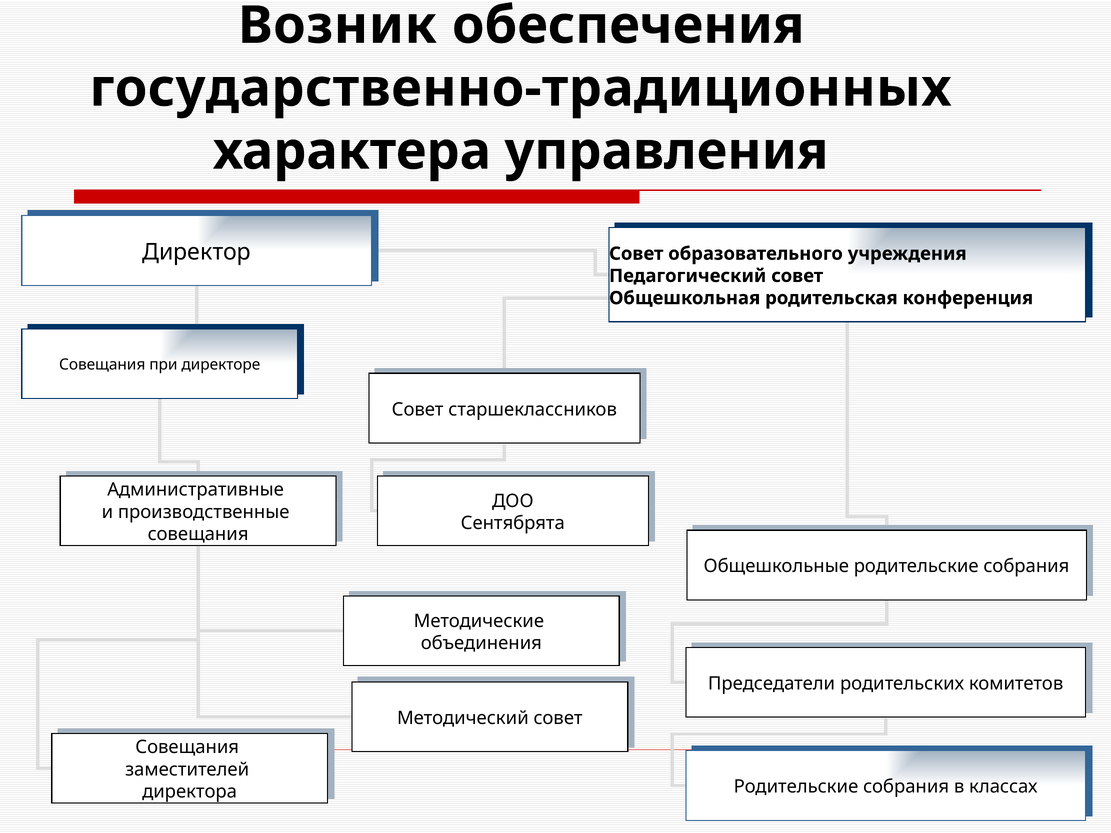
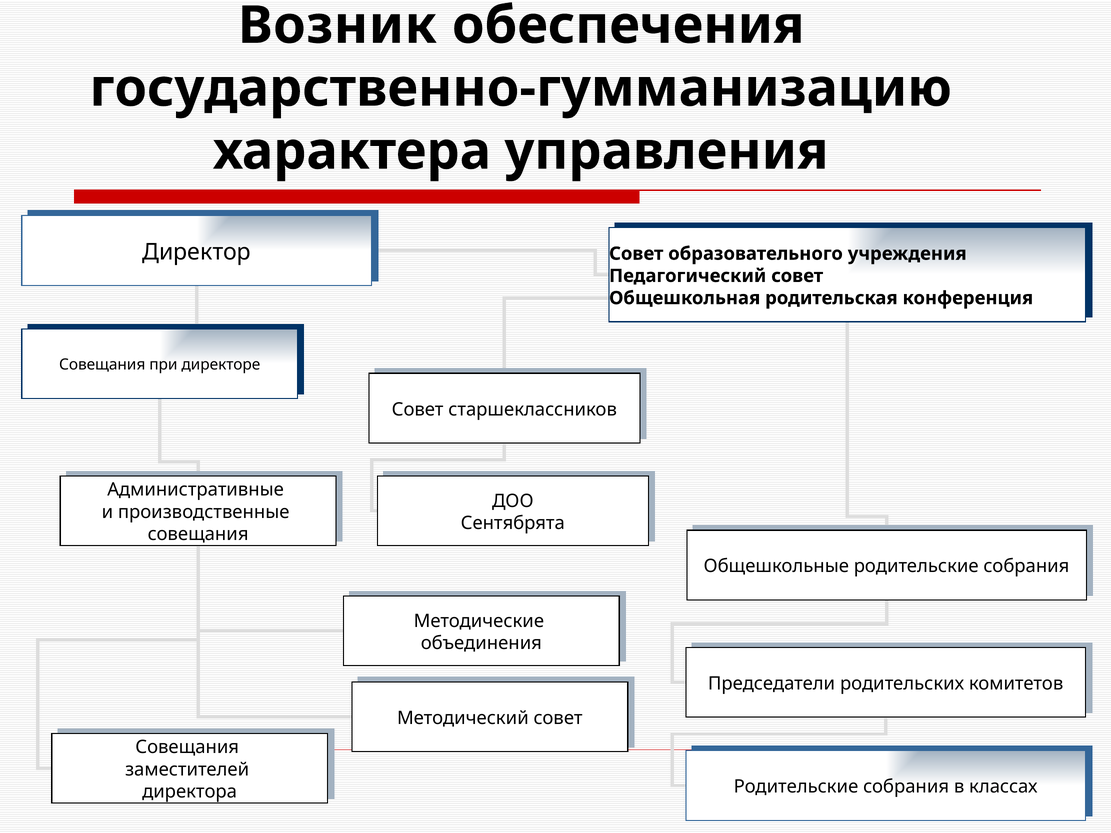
государственно-традиционных: государственно-традиционных -> государственно-гумманизацию
